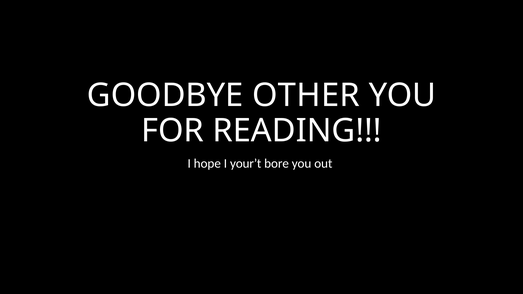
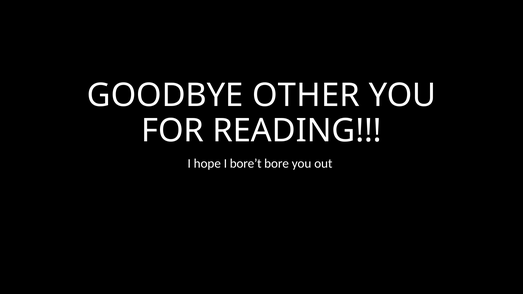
your’t: your’t -> bore’t
